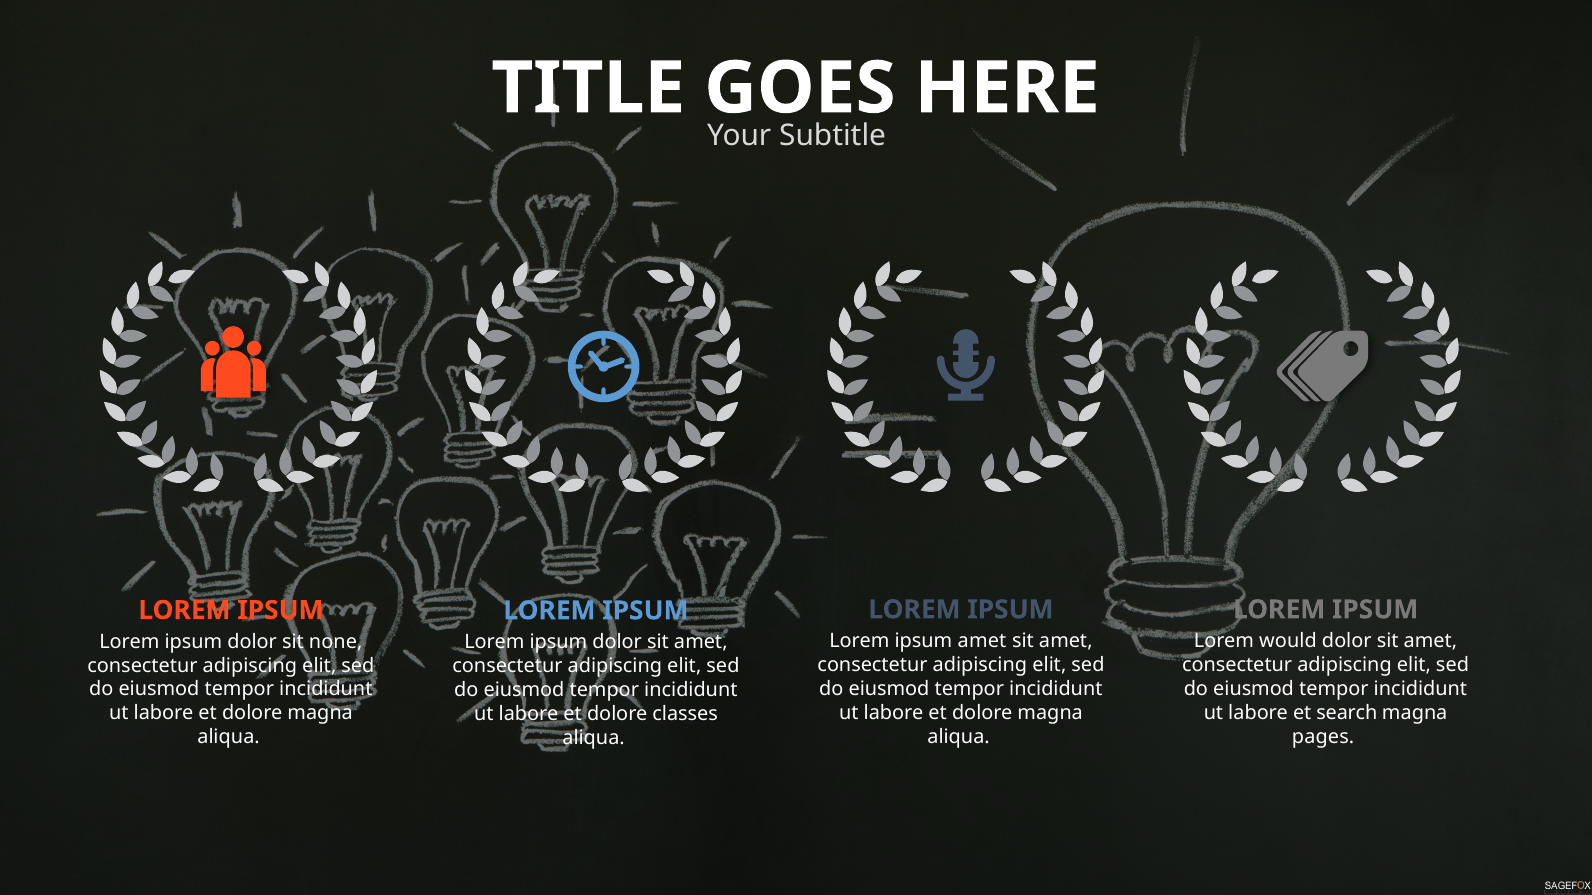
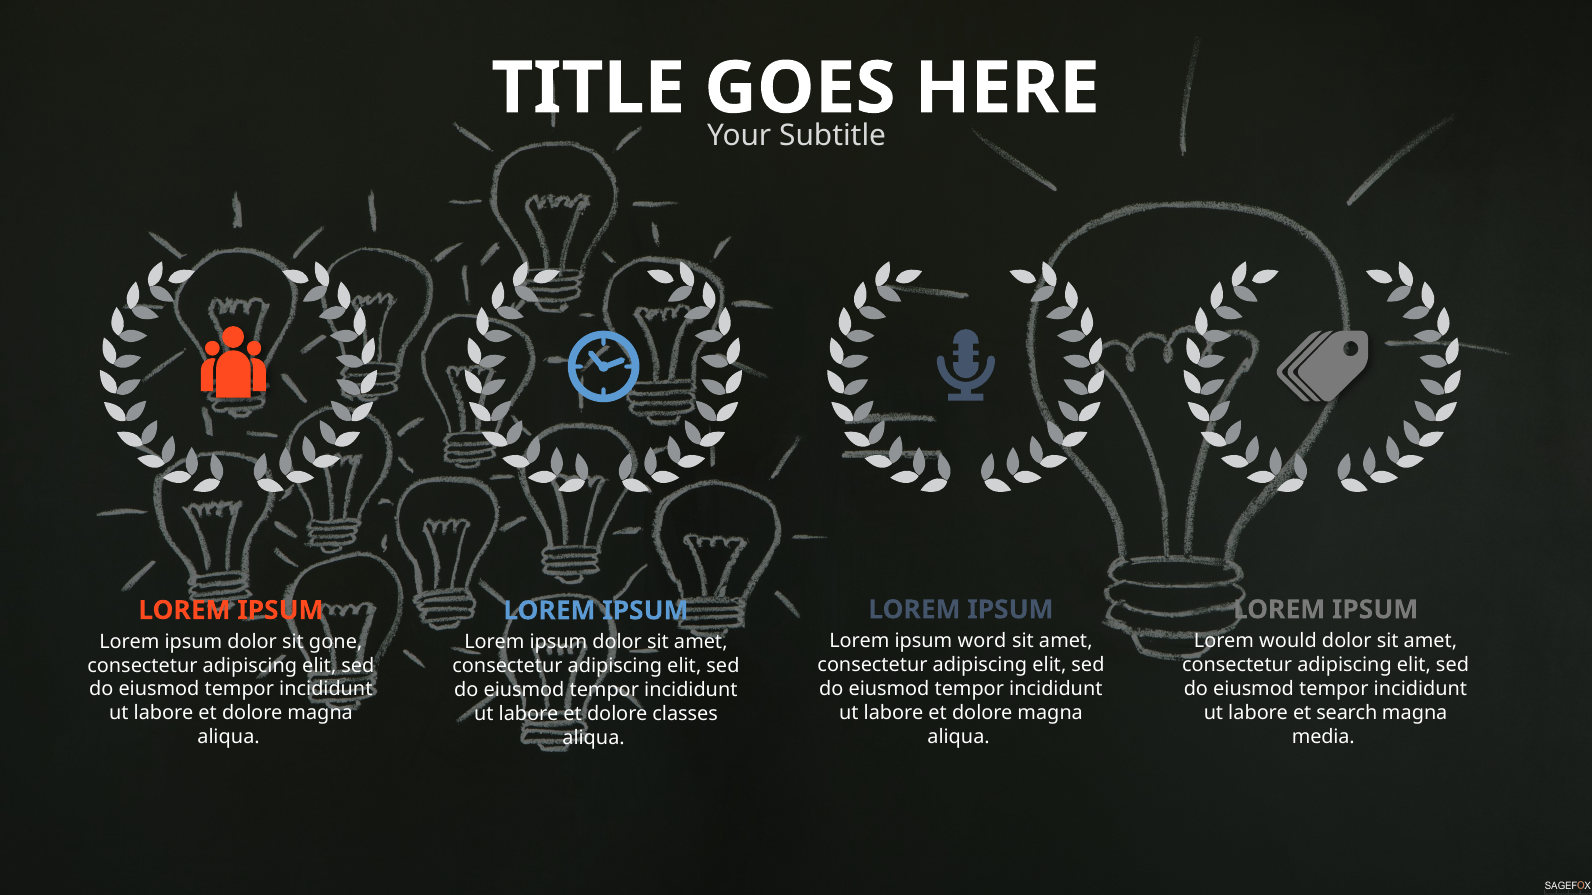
ipsum amet: amet -> word
none: none -> gone
pages: pages -> media
